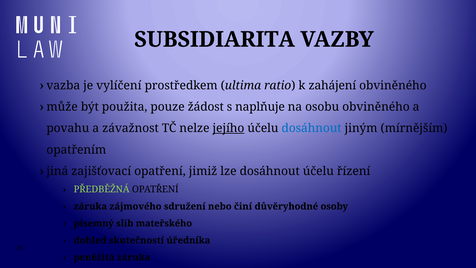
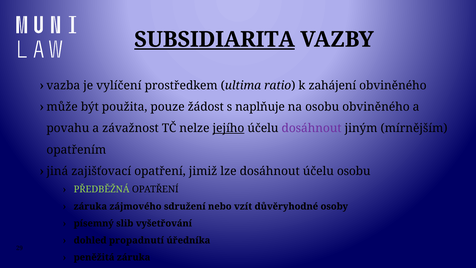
SUBSIDIARITA underline: none -> present
dosáhnout at (312, 128) colour: blue -> purple
účelu řízení: řízení -> osobu
činí: činí -> vzít
mateřského: mateřského -> vyšetřování
skutečností: skutečností -> propadnutí
